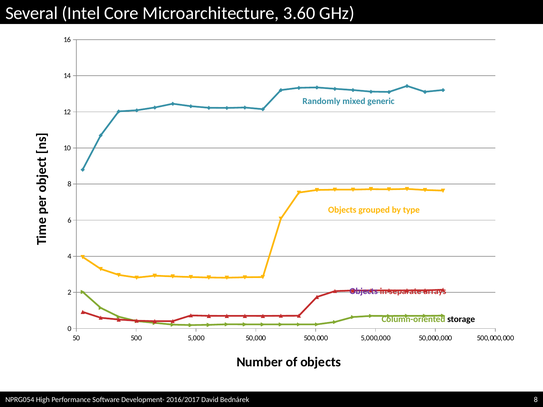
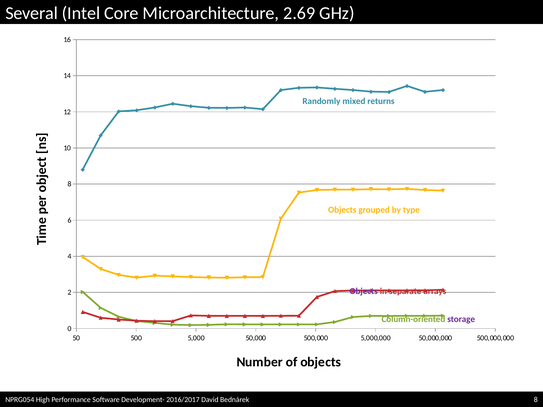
3.60: 3.60 -> 2.69
generic: generic -> returns
storage colour: black -> purple
